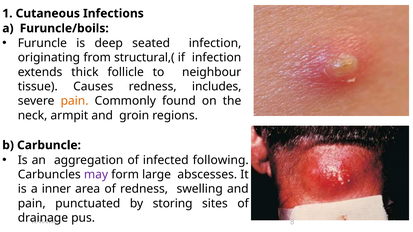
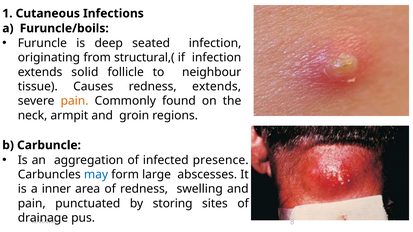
thick: thick -> solid
redness includes: includes -> extends
following: following -> presence
may colour: purple -> blue
